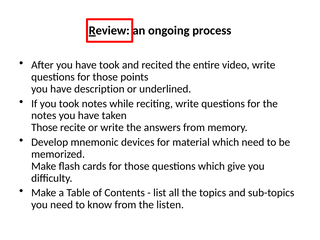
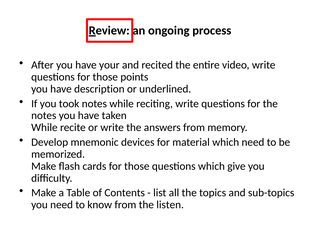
have took: took -> your
Those at (44, 128): Those -> While
